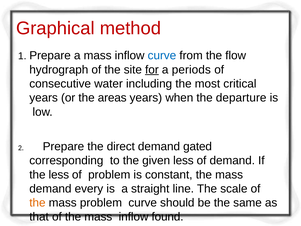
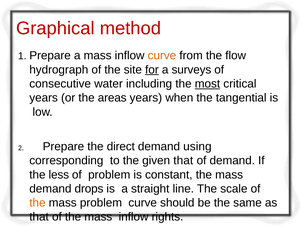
curve at (162, 56) colour: blue -> orange
periods: periods -> surveys
most underline: none -> present
departure: departure -> tangential
gated: gated -> using
given less: less -> that
every: every -> drops
found: found -> rights
